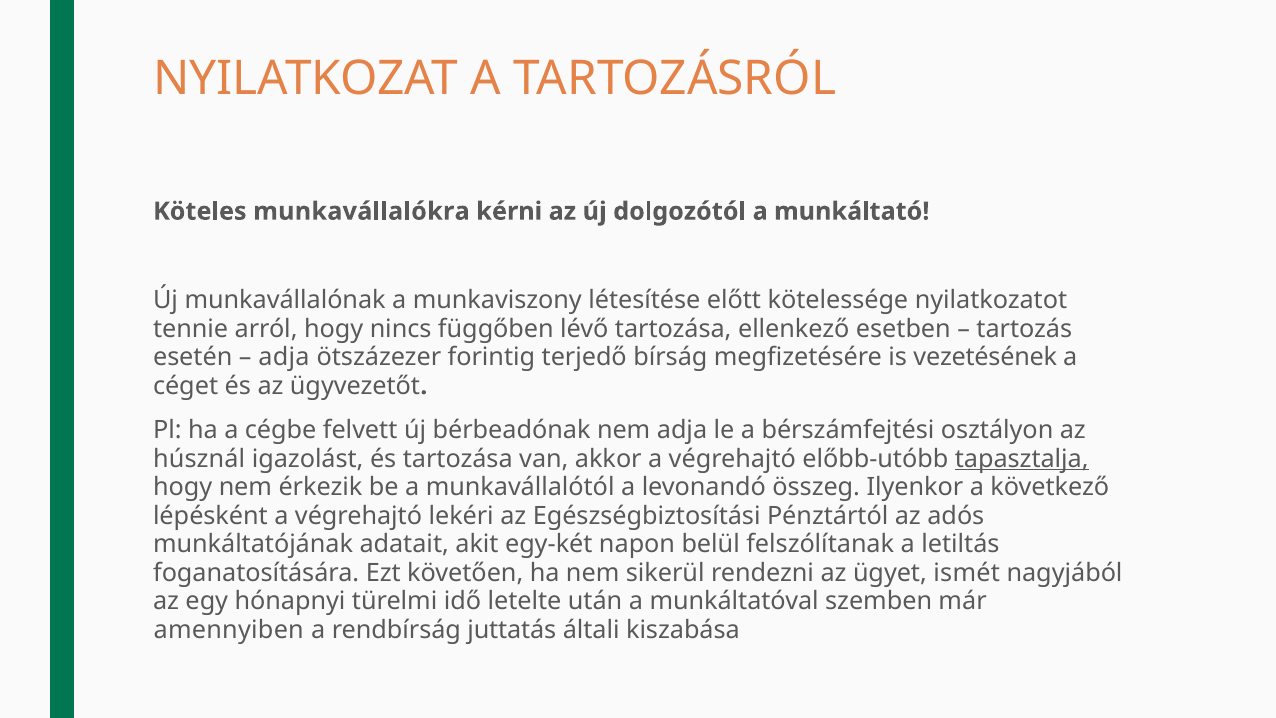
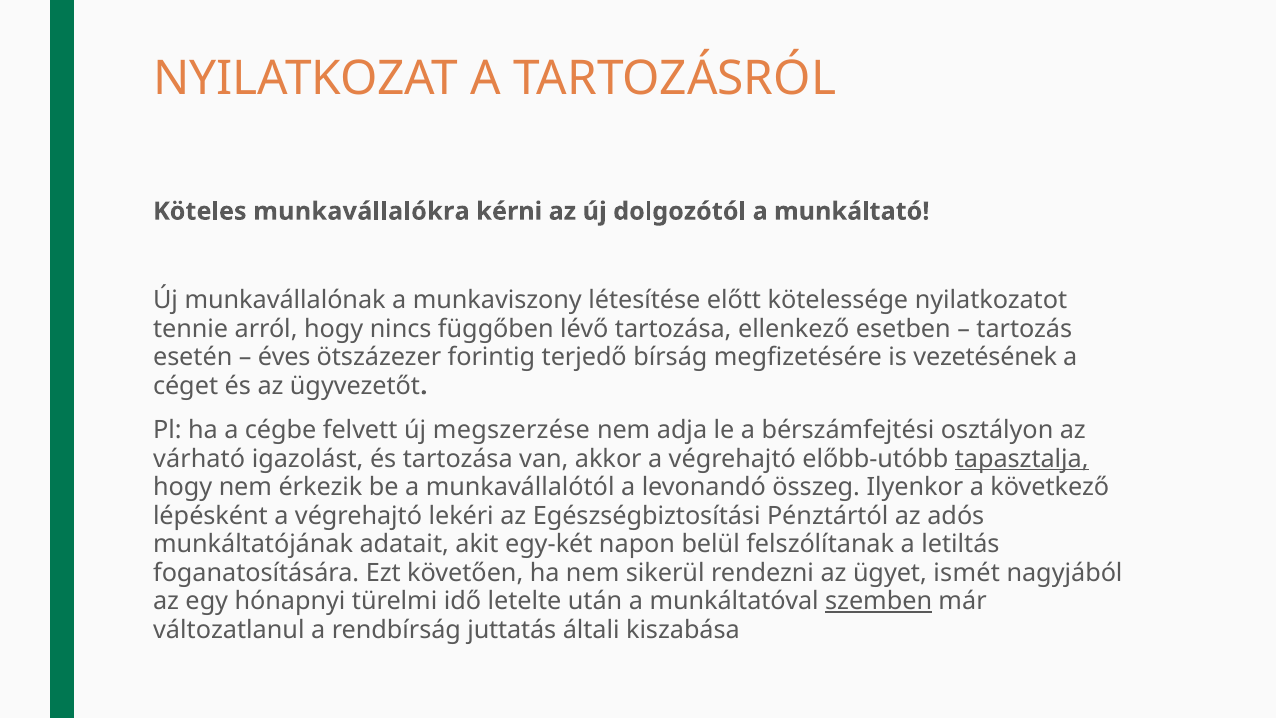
adja at (284, 357): adja -> éves
bérbeadónak: bérbeadónak -> megszerzése
húsznál: húsznál -> várható
szemben underline: none -> present
amennyiben: amennyiben -> változatlanul
